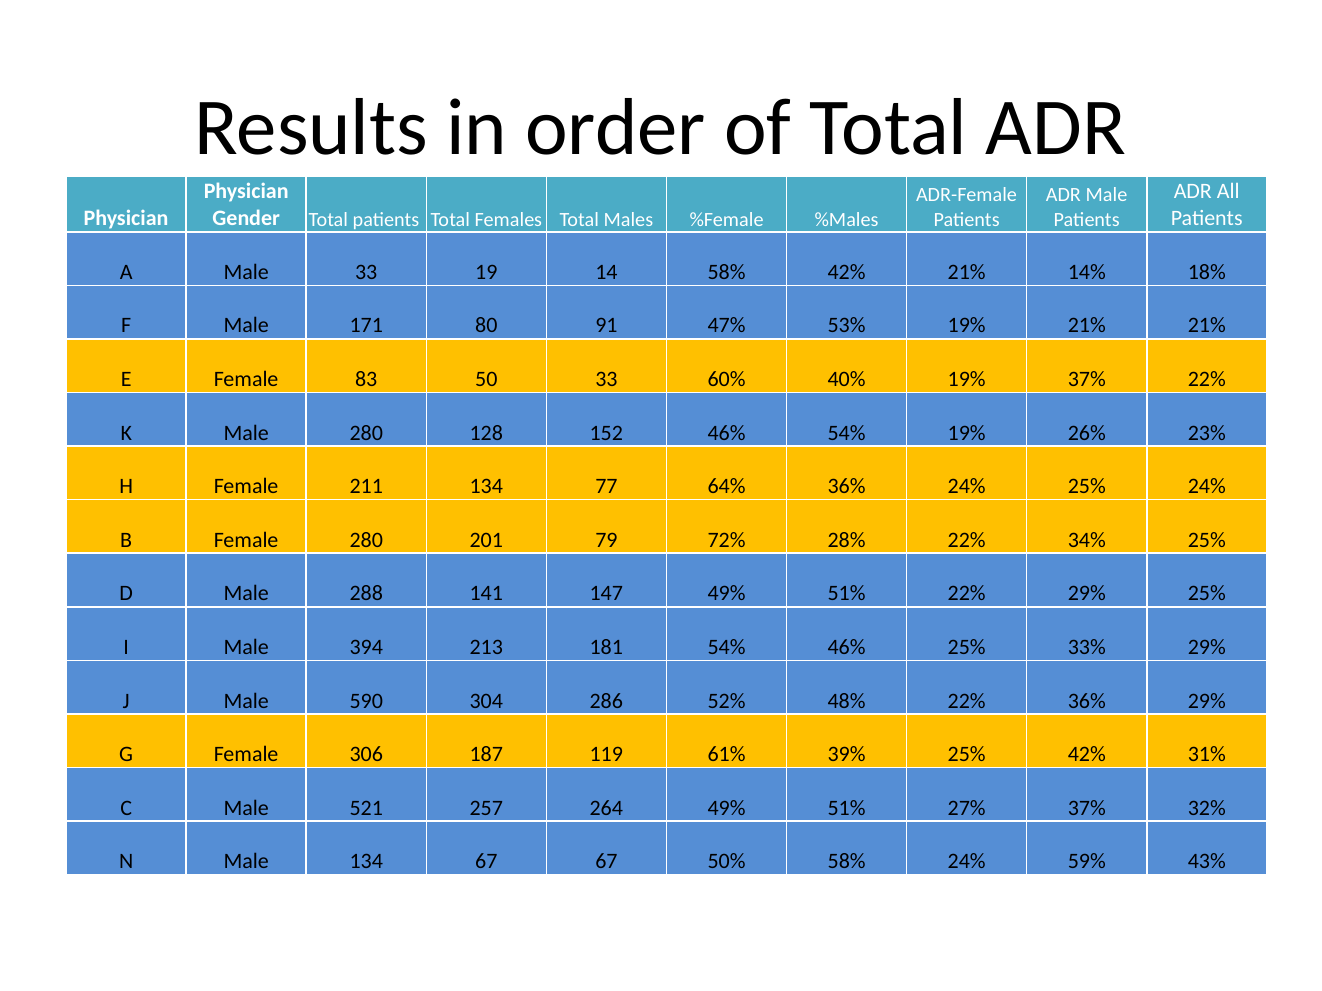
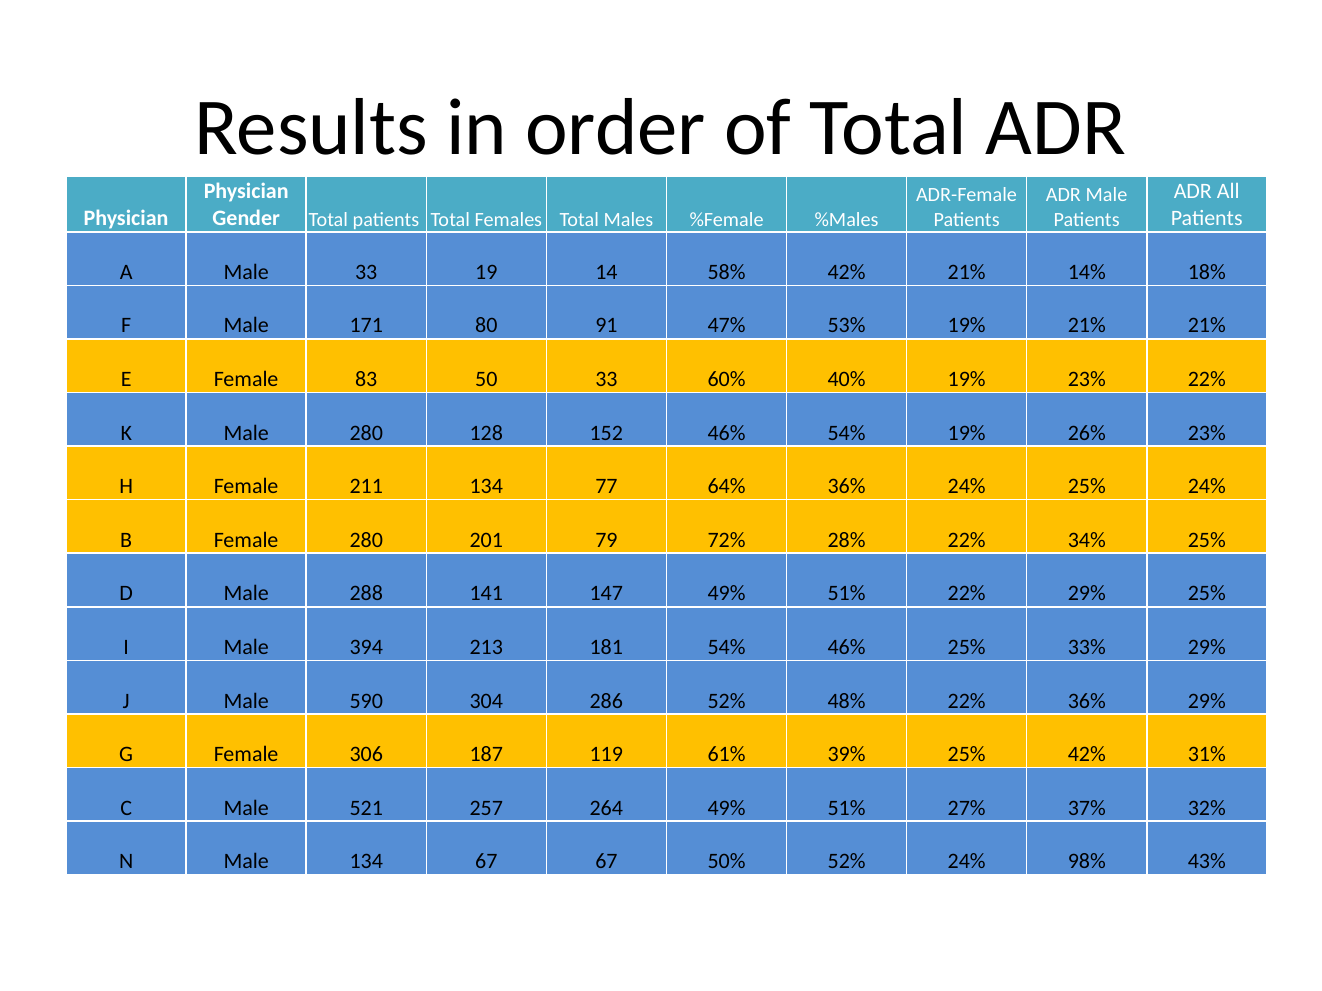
19% 37%: 37% -> 23%
50% 58%: 58% -> 52%
59%: 59% -> 98%
